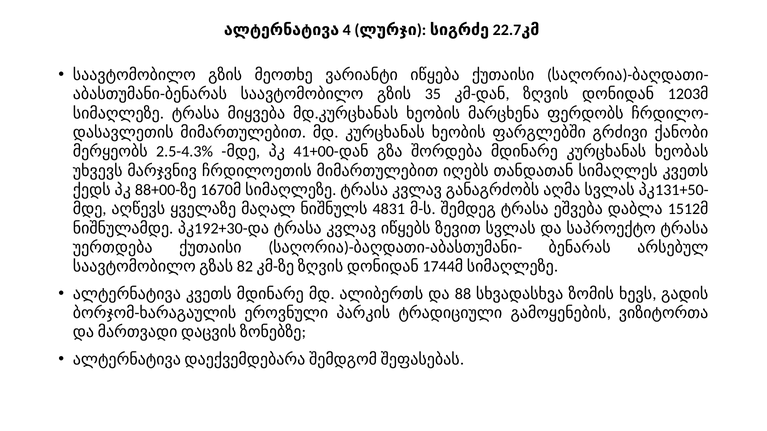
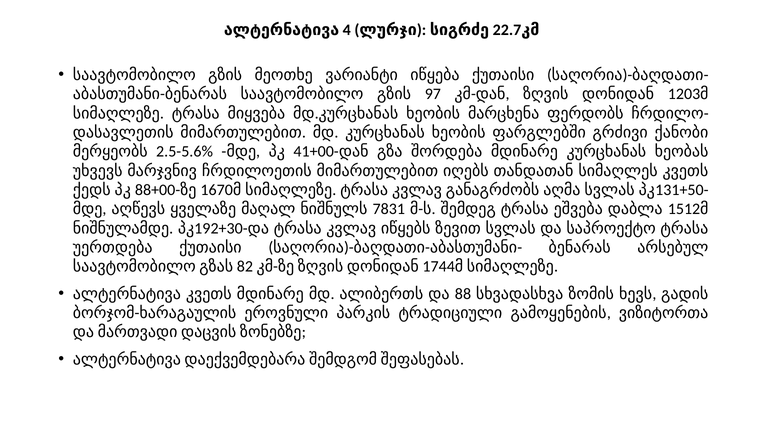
35: 35 -> 97
2.5-4.3%: 2.5-4.3% -> 2.5-5.6%
4831: 4831 -> 7831
